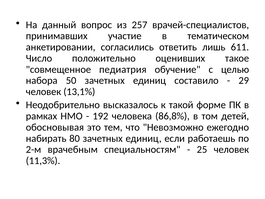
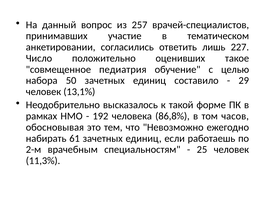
611: 611 -> 227
детей: детей -> часов
80: 80 -> 61
